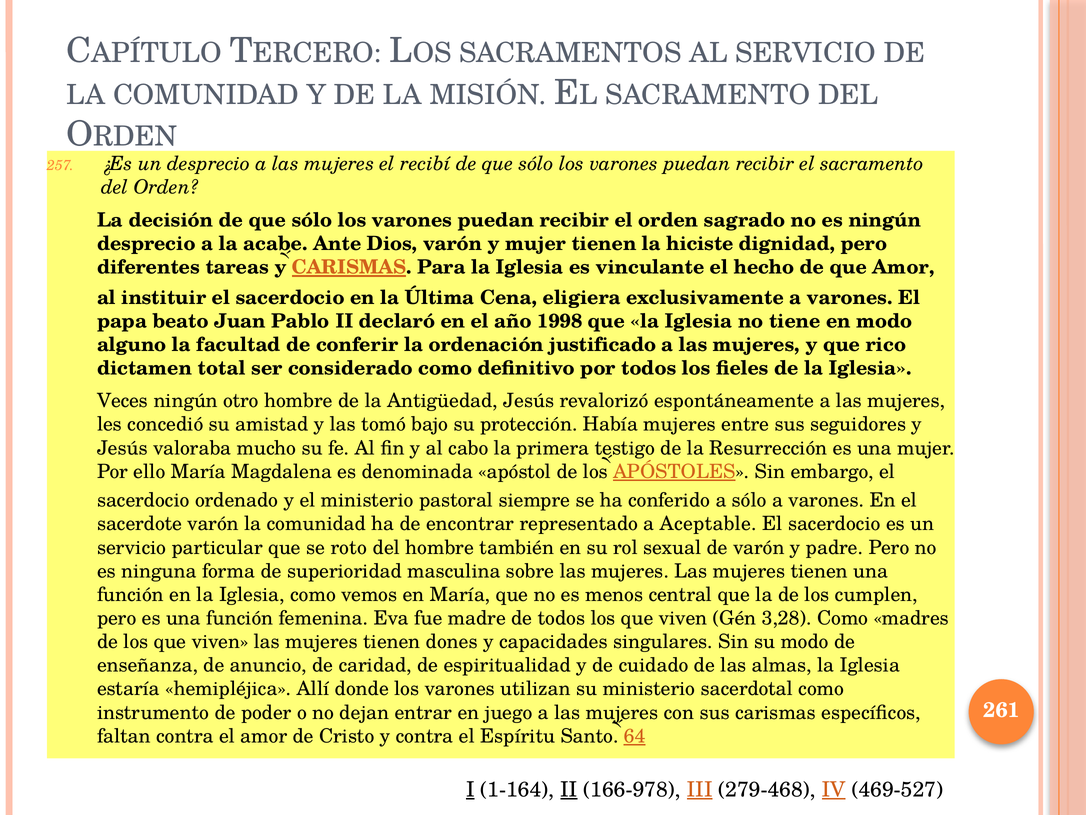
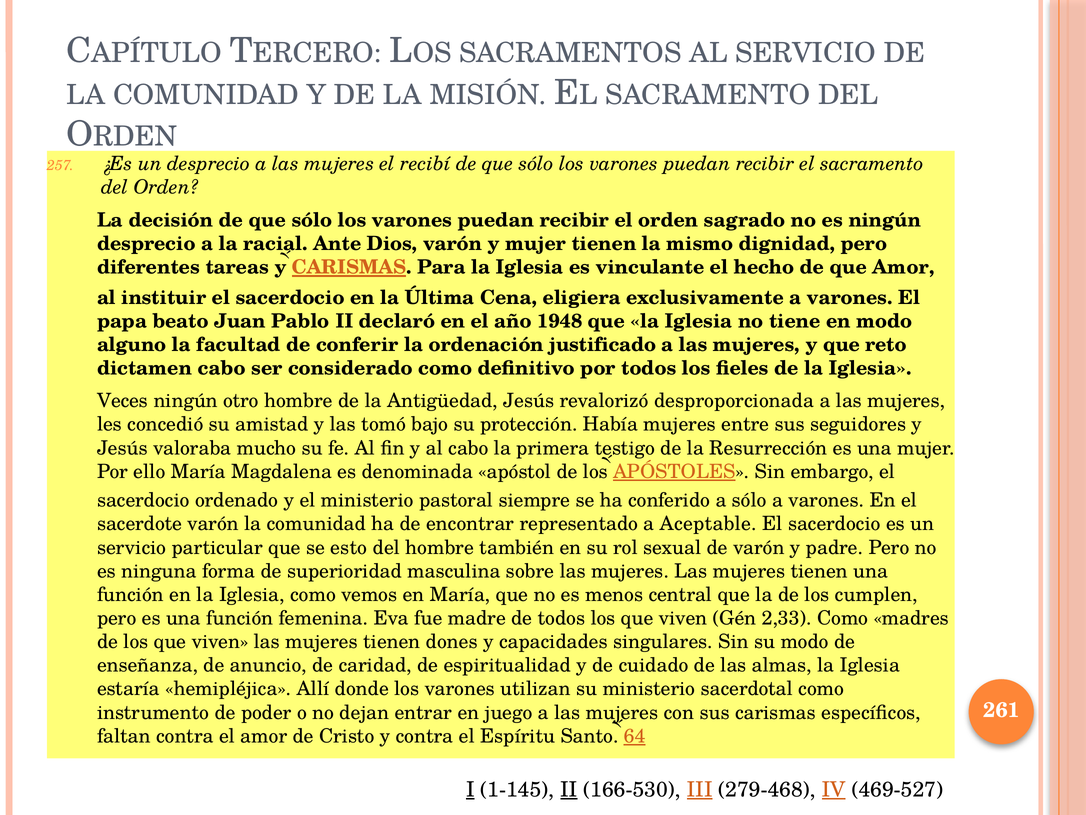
acabe: acabe -> racial
hiciste: hiciste -> mismo
1998: 1998 -> 1948
rico: rico -> reto
dictamen total: total -> cabo
espontáneamente: espontáneamente -> desproporcionada
roto: roto -> esto
3,28: 3,28 -> 2,33
1-164: 1-164 -> 1-145
166-978: 166-978 -> 166-530
